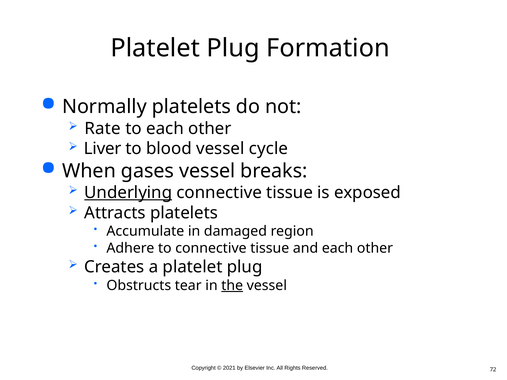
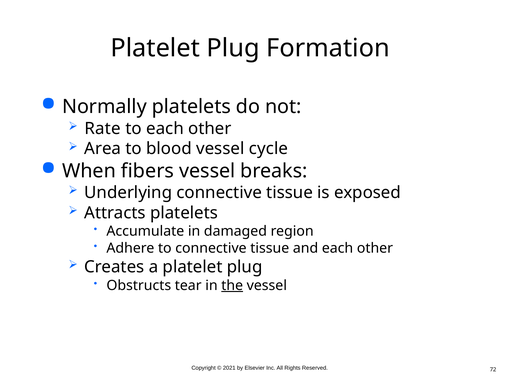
Liver: Liver -> Area
gases: gases -> fibers
Underlying underline: present -> none
